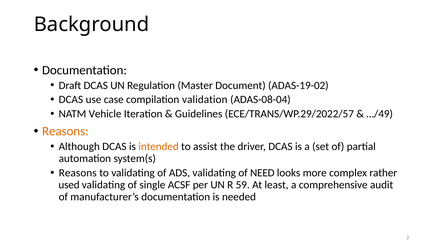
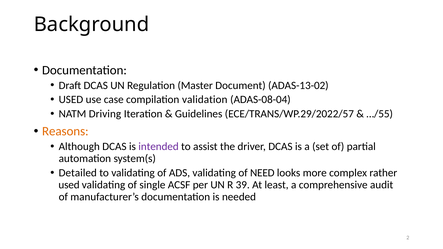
ADAS-19-02: ADAS-19-02 -> ADAS-13-02
DCAS at (71, 100): DCAS -> USED
Vehicle: Vehicle -> Driving
…/49: …/49 -> …/55
intended colour: orange -> purple
Reasons at (78, 173): Reasons -> Detailed
59: 59 -> 39
